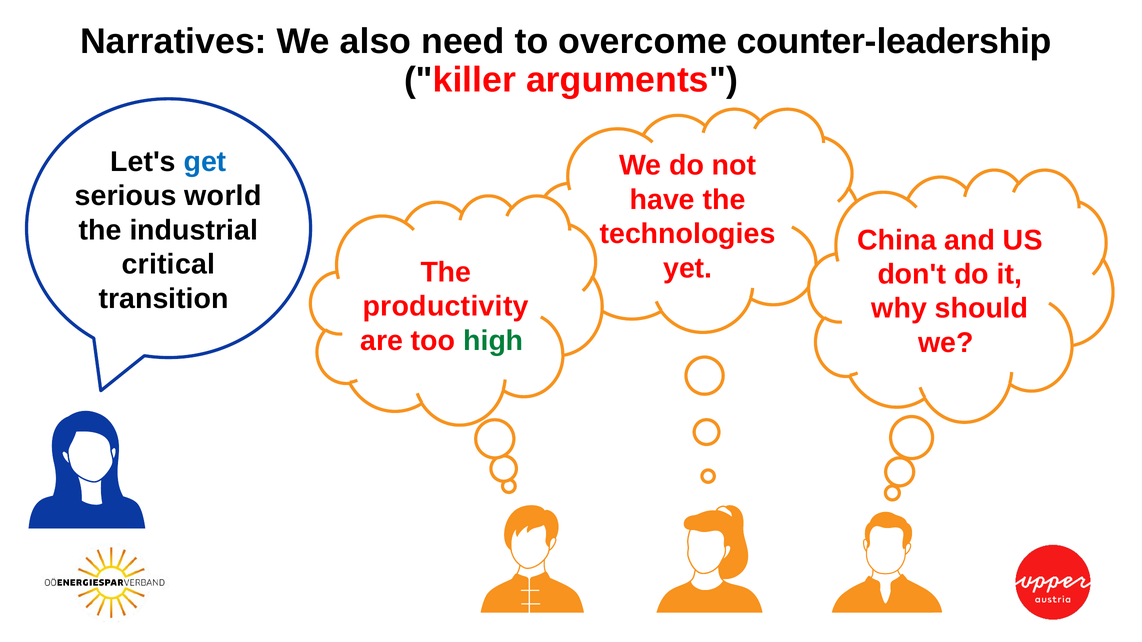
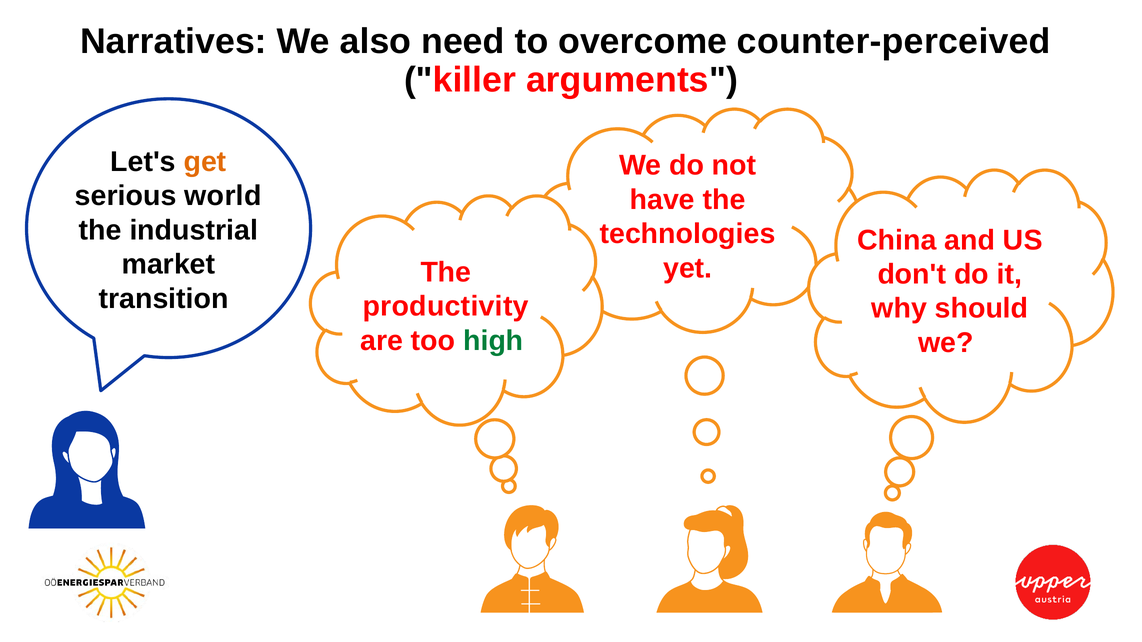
counter-leadership: counter-leadership -> counter-perceived
get colour: blue -> orange
critical: critical -> market
